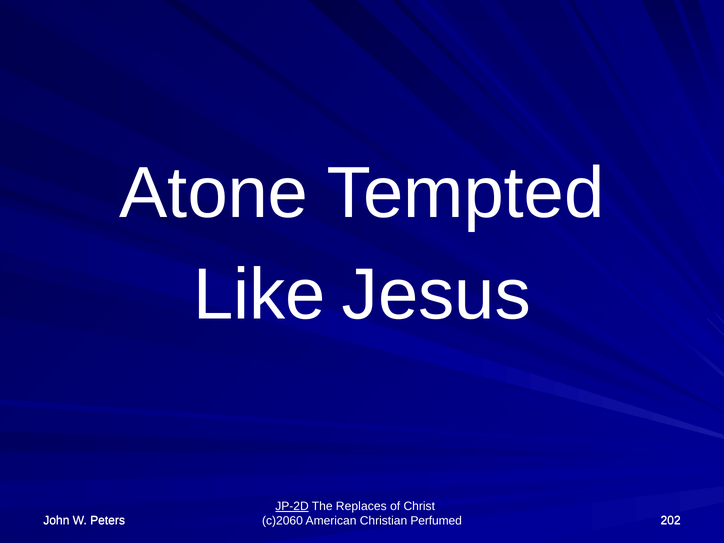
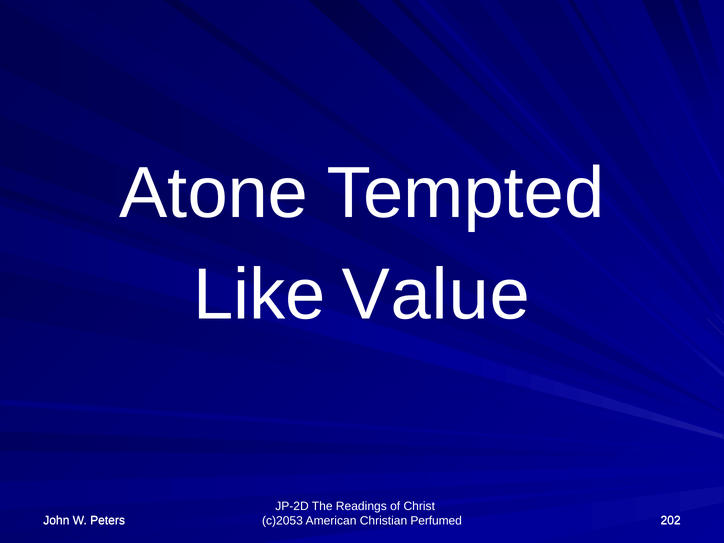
Jesus: Jesus -> Value
JP-2D underline: present -> none
Replaces: Replaces -> Readings
c)2060: c)2060 -> c)2053
